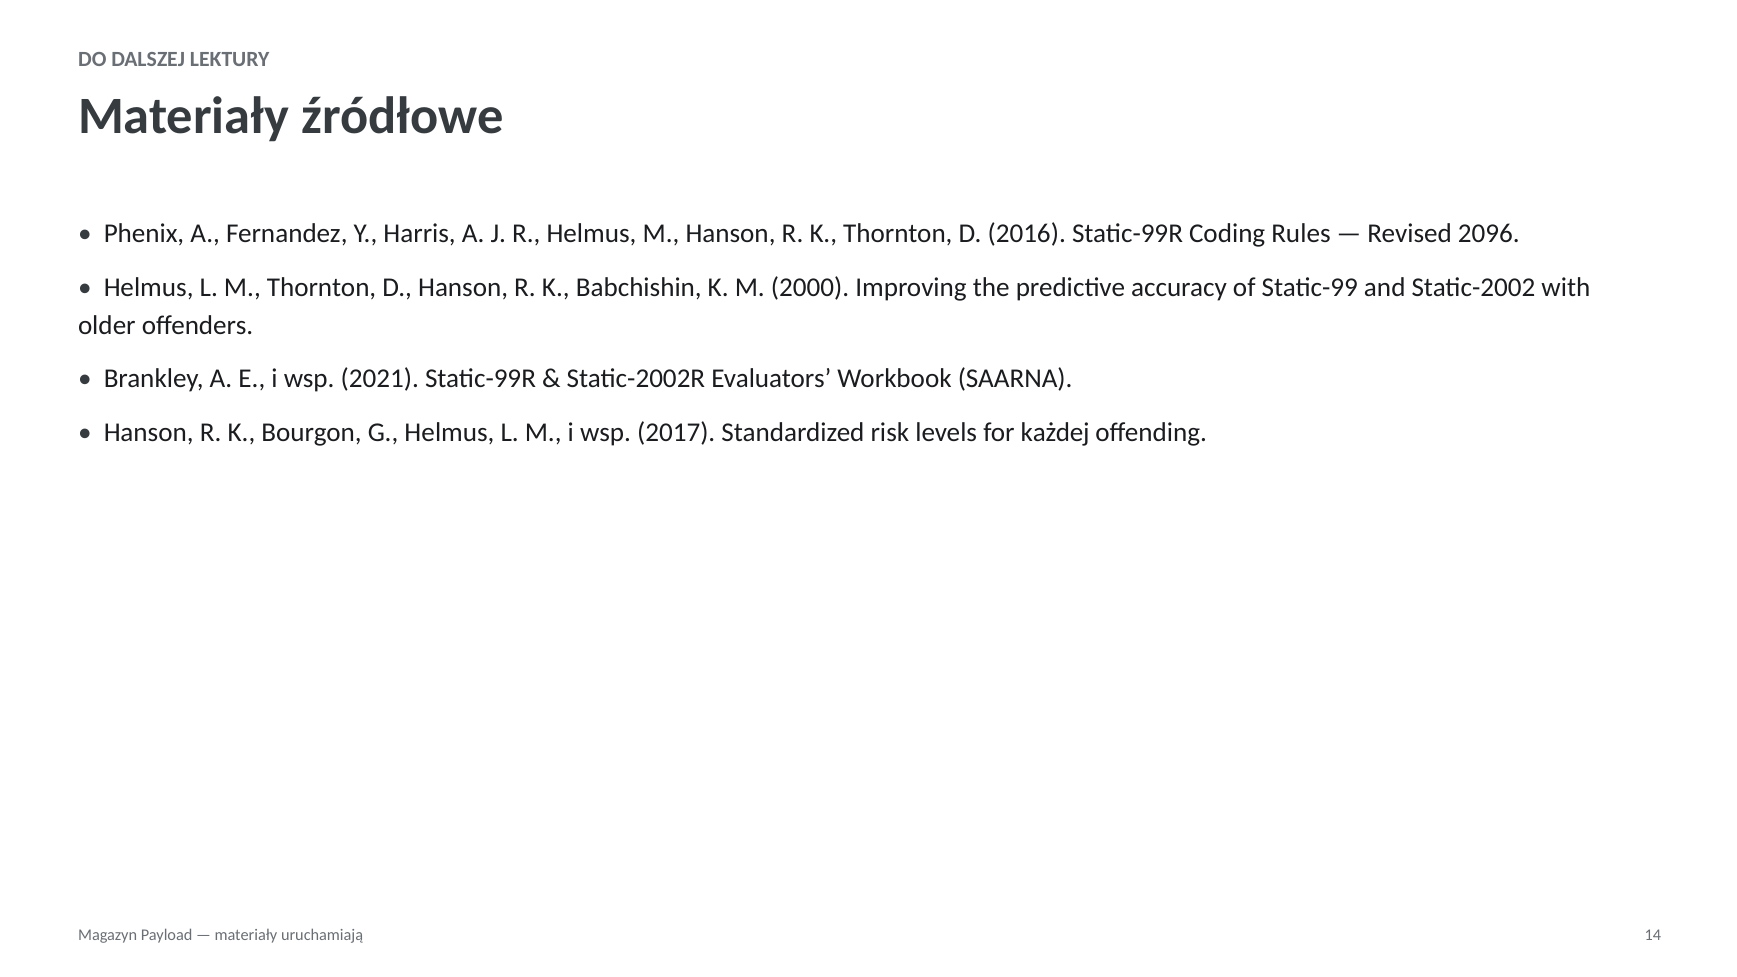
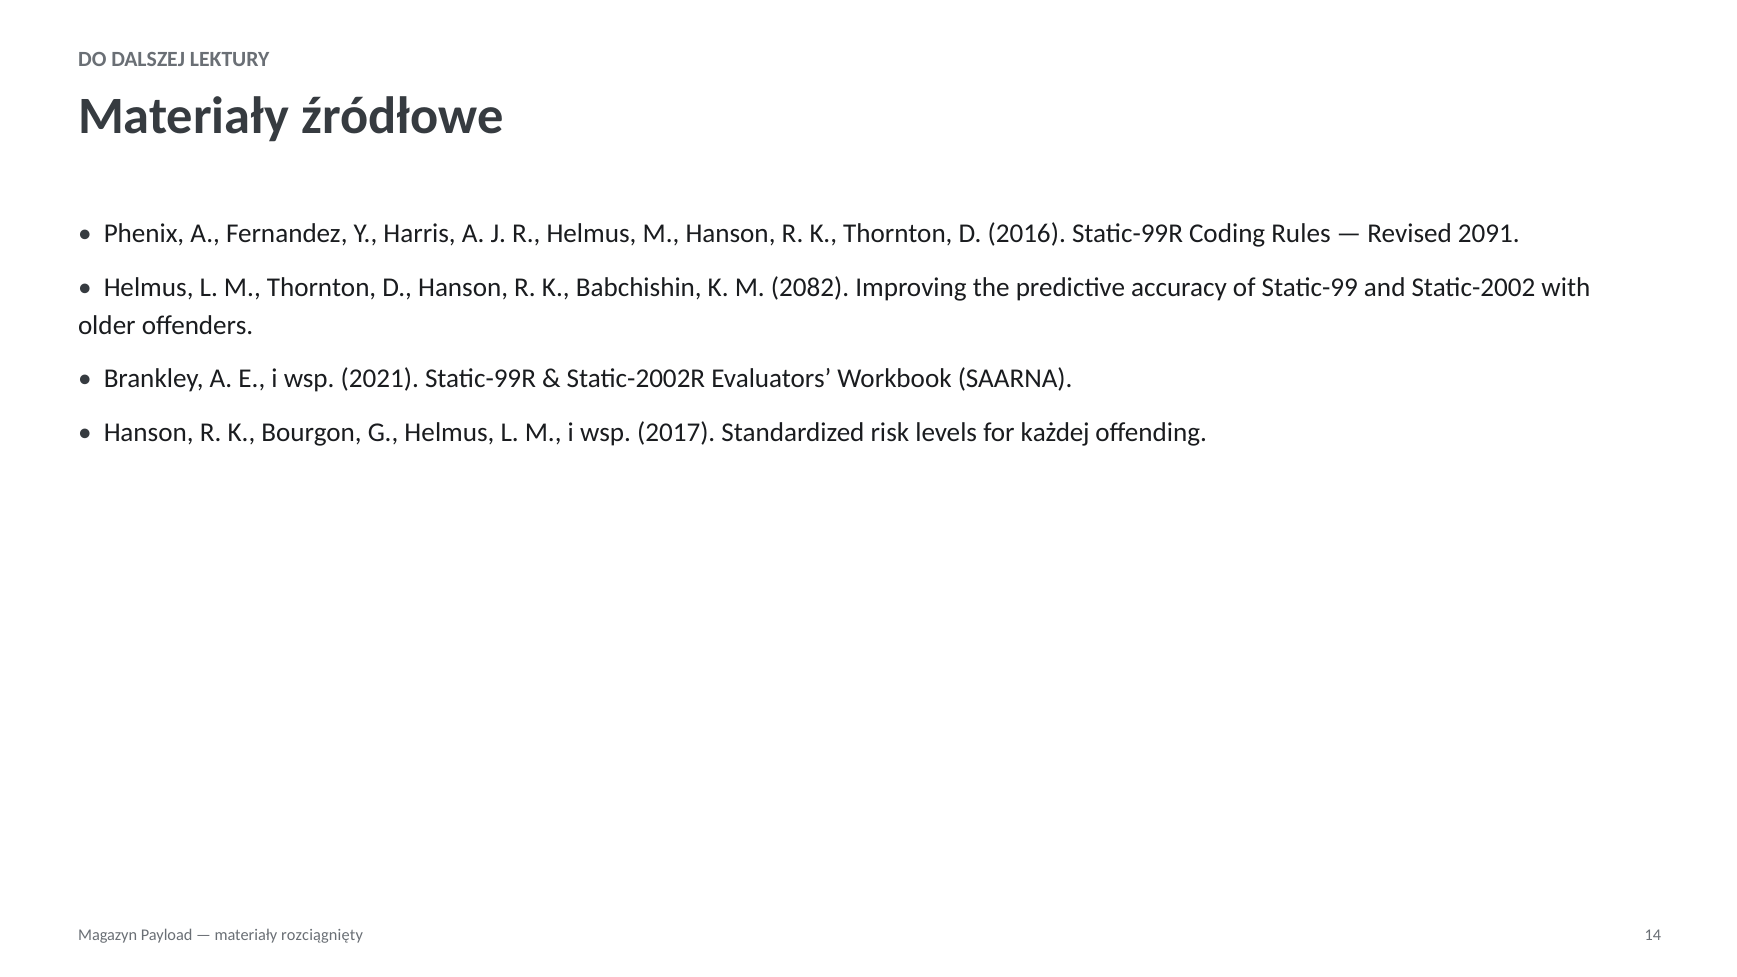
2096: 2096 -> 2091
2000: 2000 -> 2082
uruchamiają: uruchamiają -> rozciągnięty
